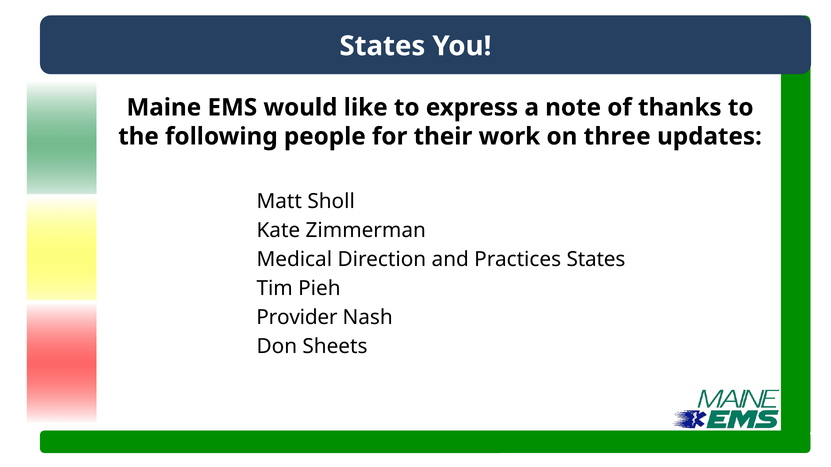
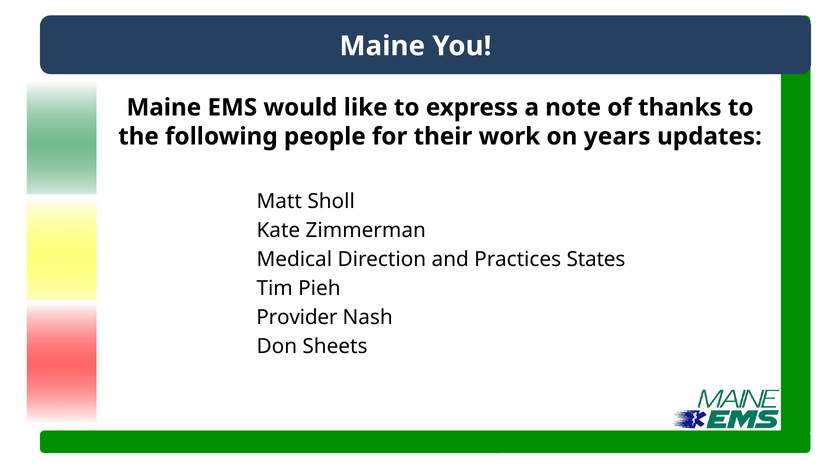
States at (382, 46): States -> Maine
three: three -> years
